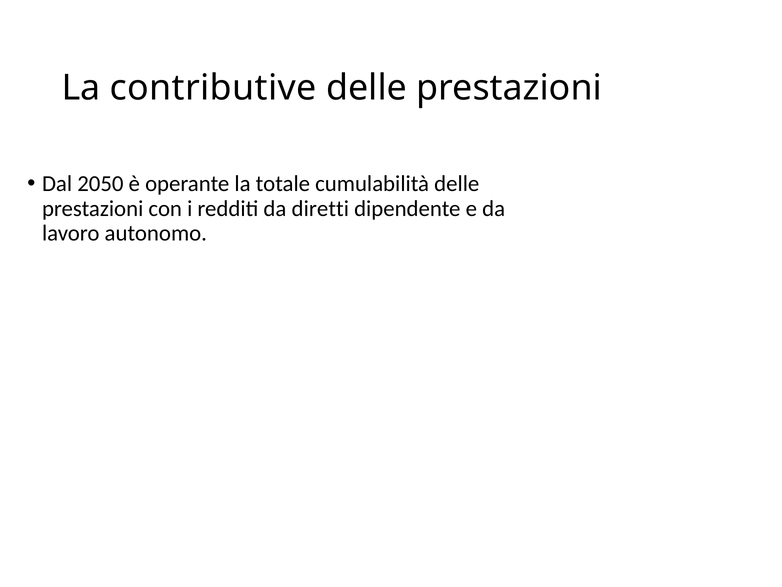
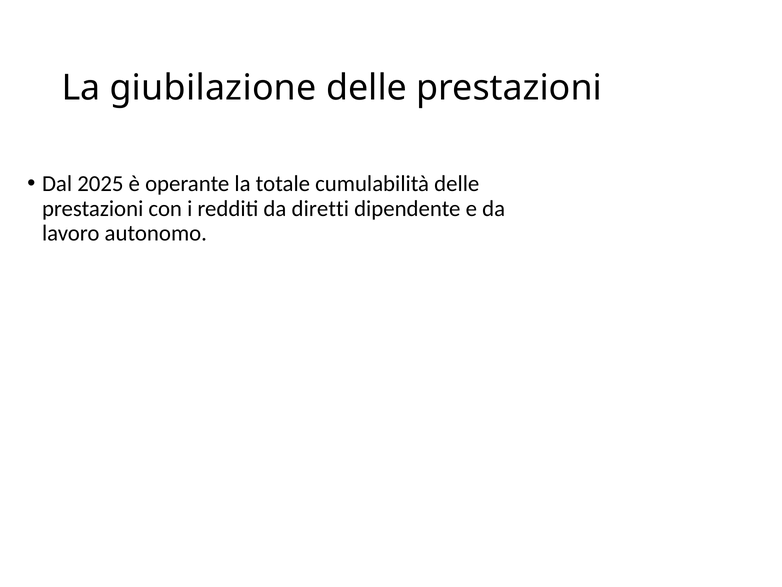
contributive: contributive -> giubilazione
2050: 2050 -> 2025
